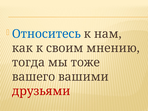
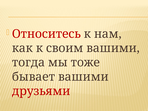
Относитесь colour: blue -> red
своим мнению: мнению -> вашими
вашего: вашего -> бывает
